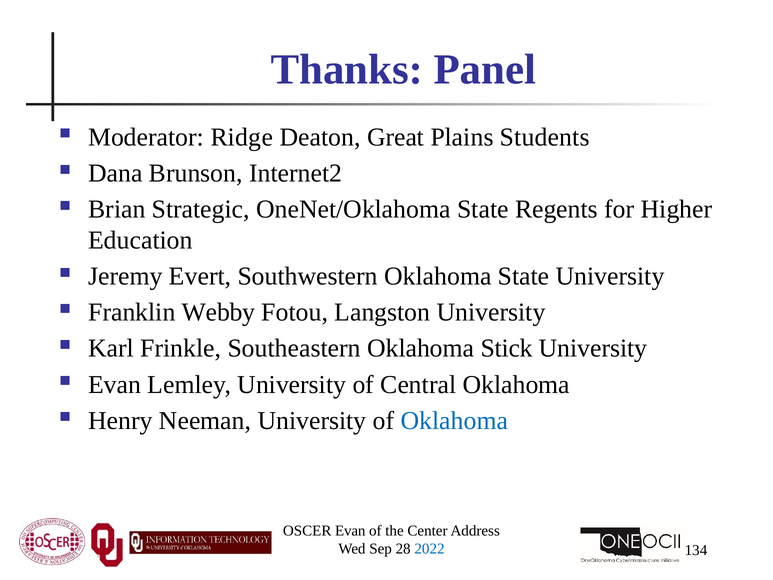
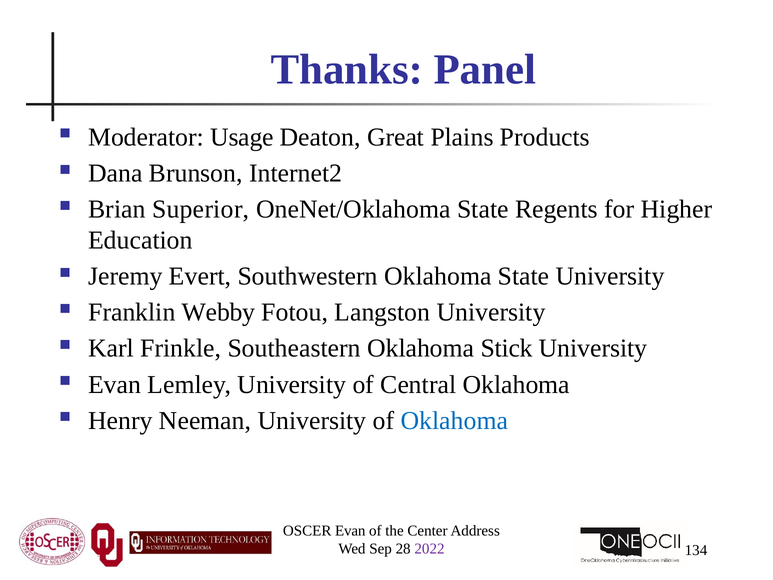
Ridge: Ridge -> Usage
Students: Students -> Products
Strategic: Strategic -> Superior
2022 colour: blue -> purple
